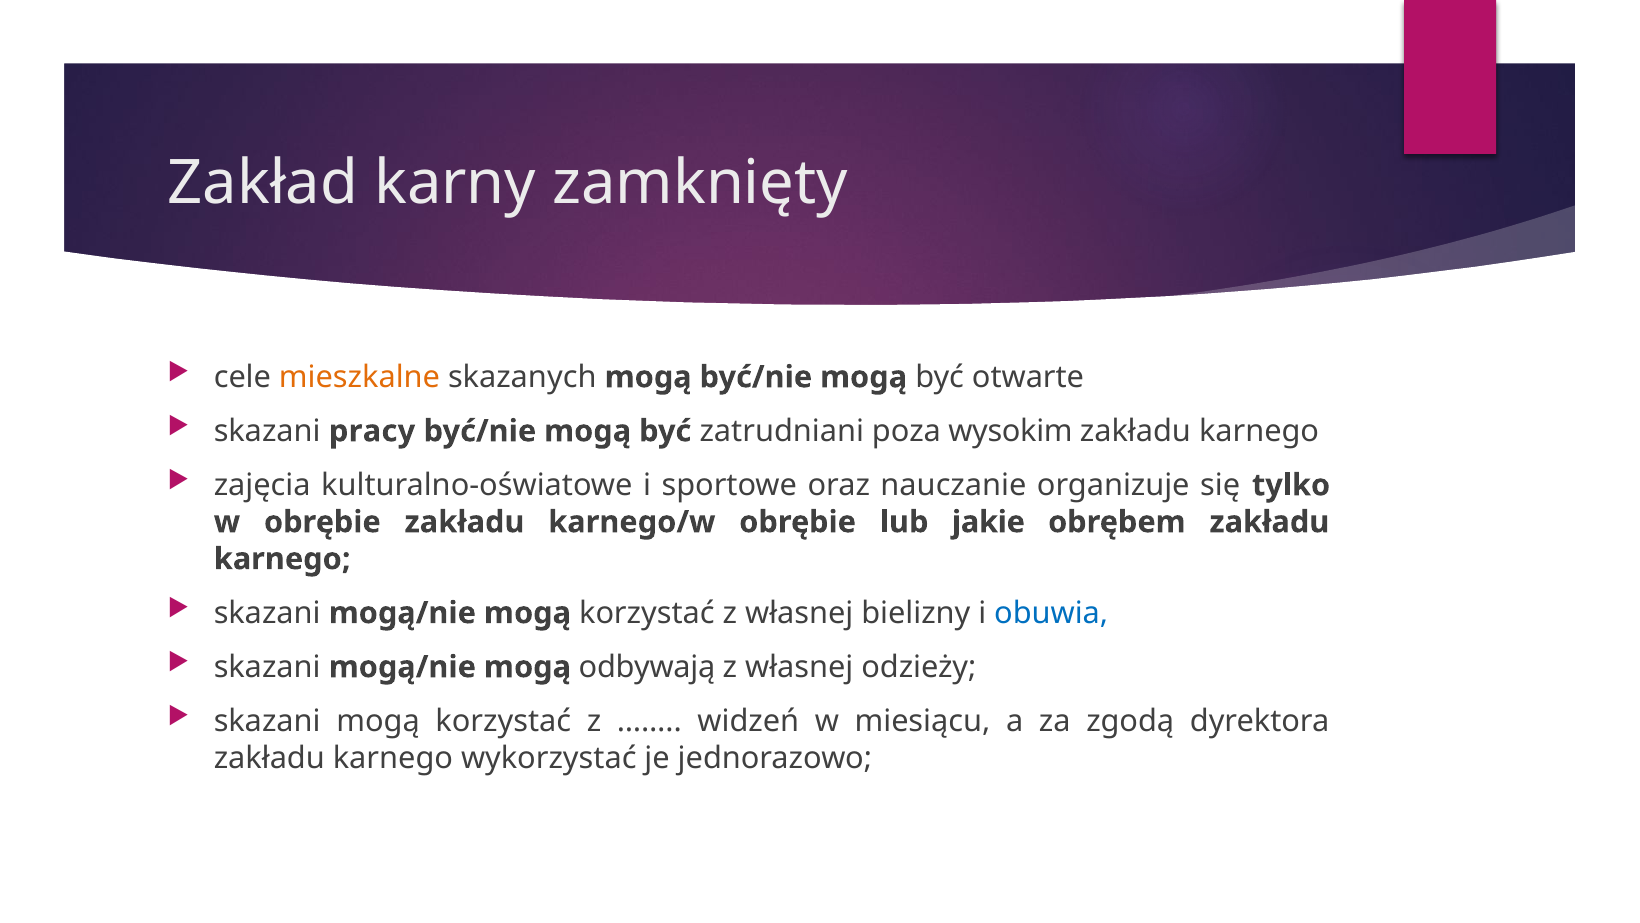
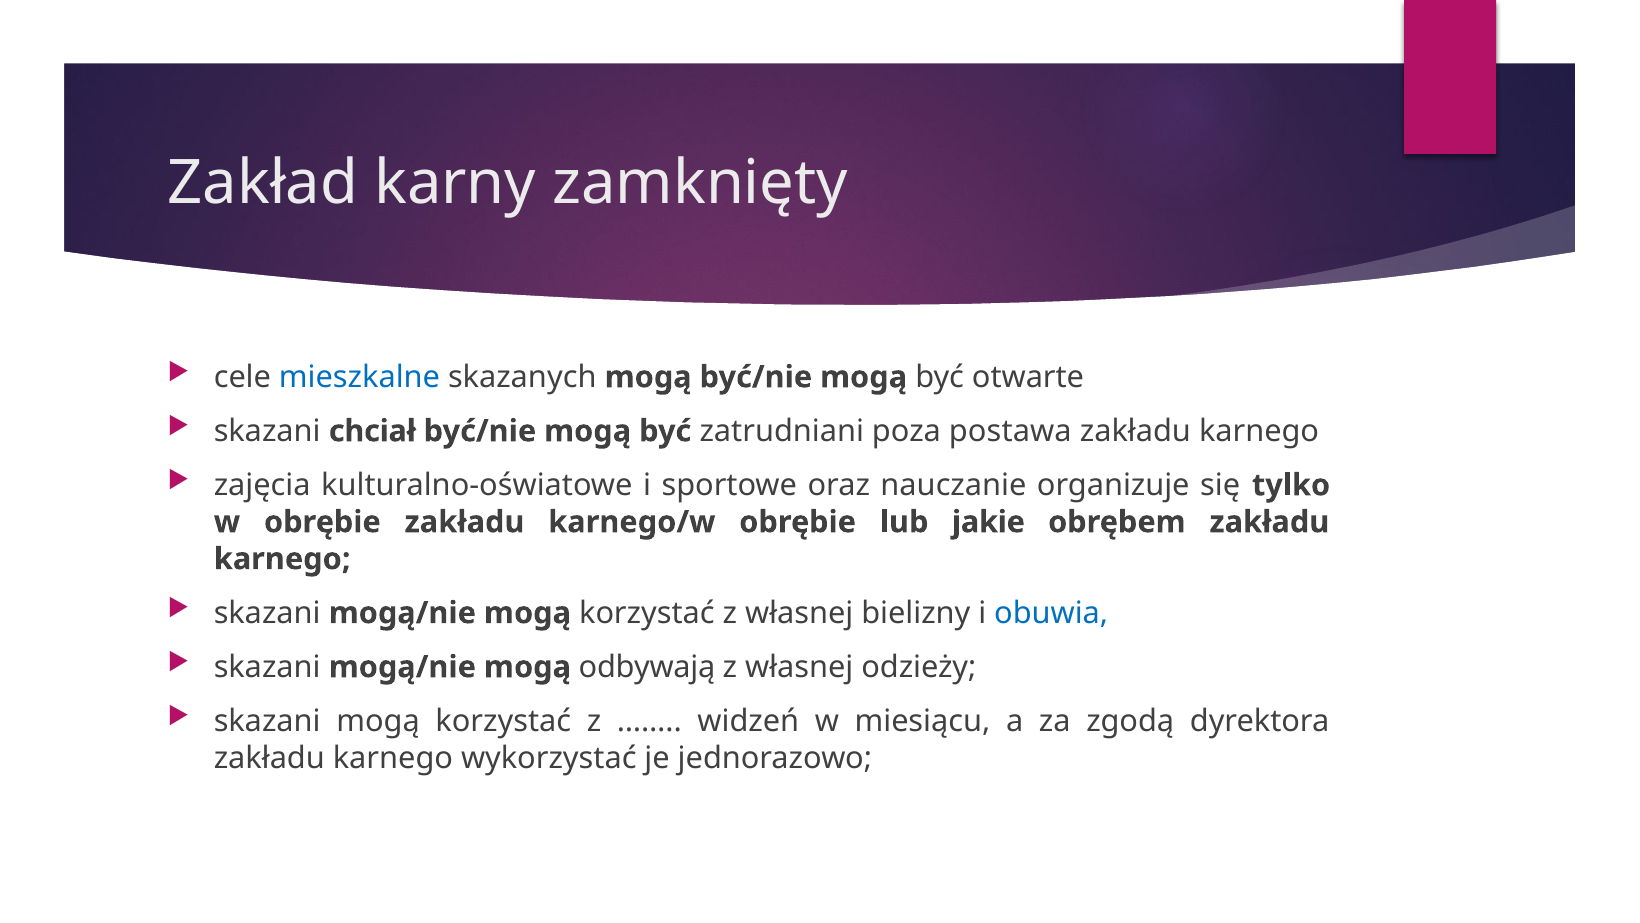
mieszkalne colour: orange -> blue
pracy: pracy -> chciał
wysokim: wysokim -> postawa
